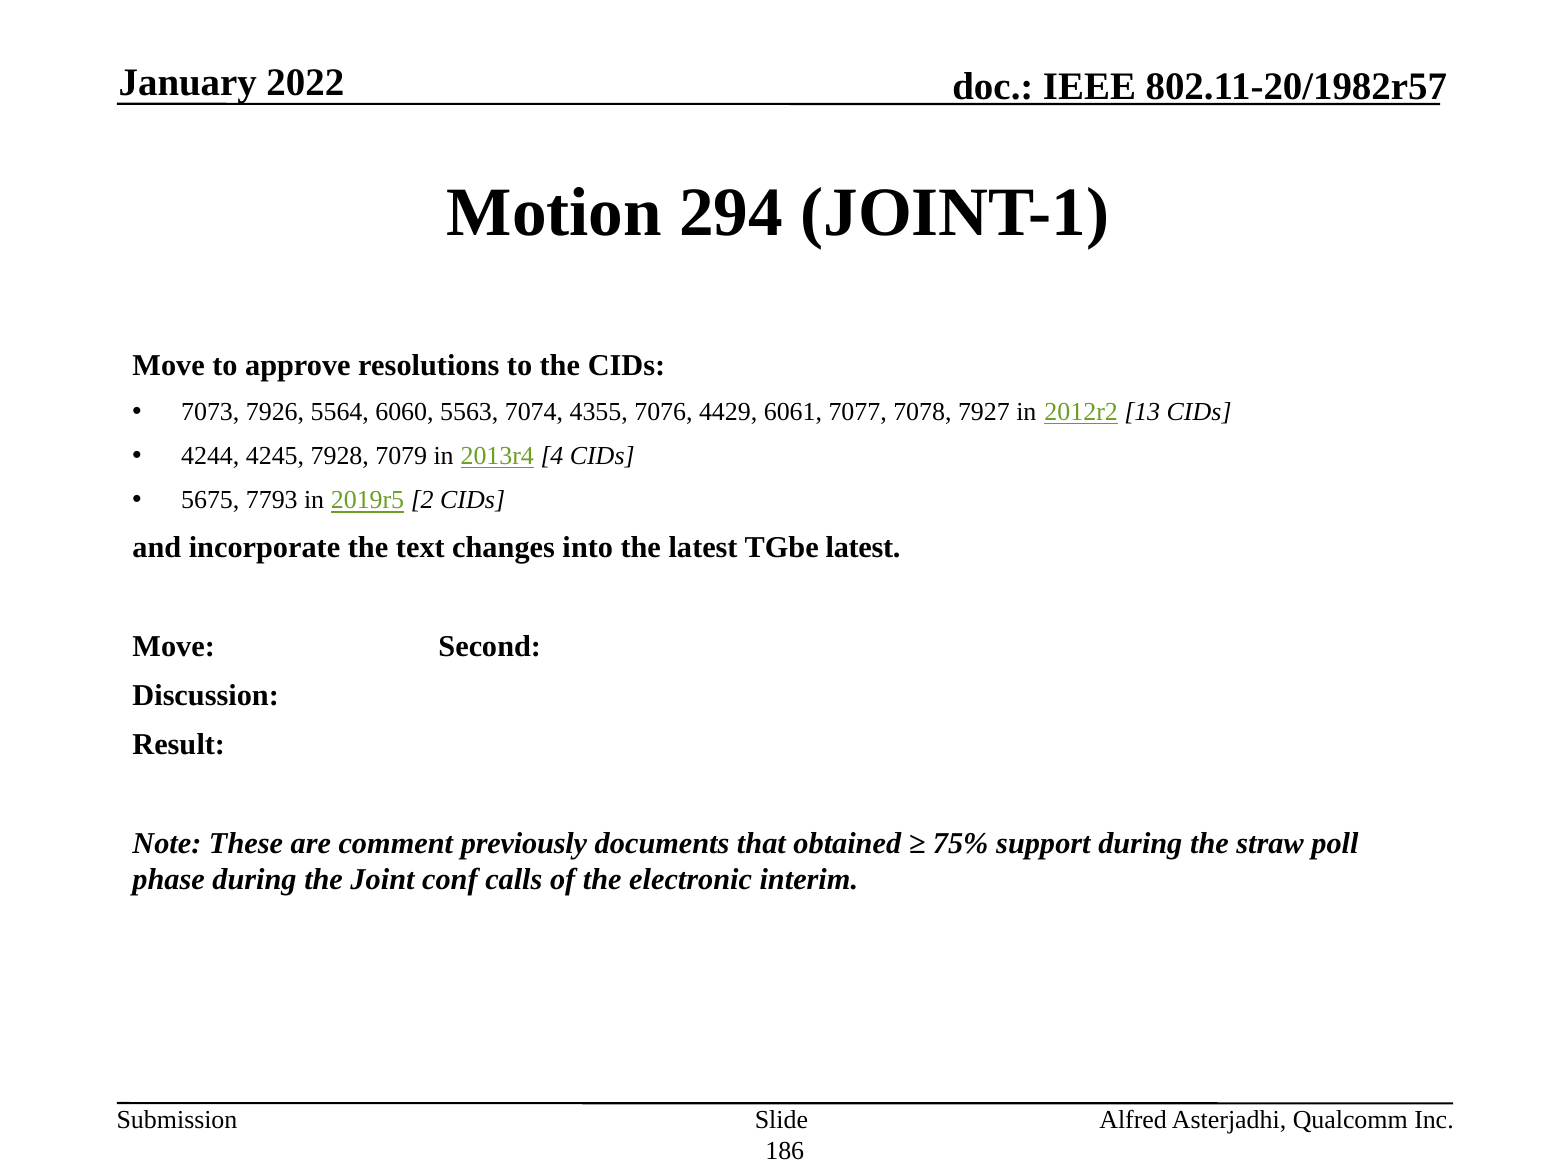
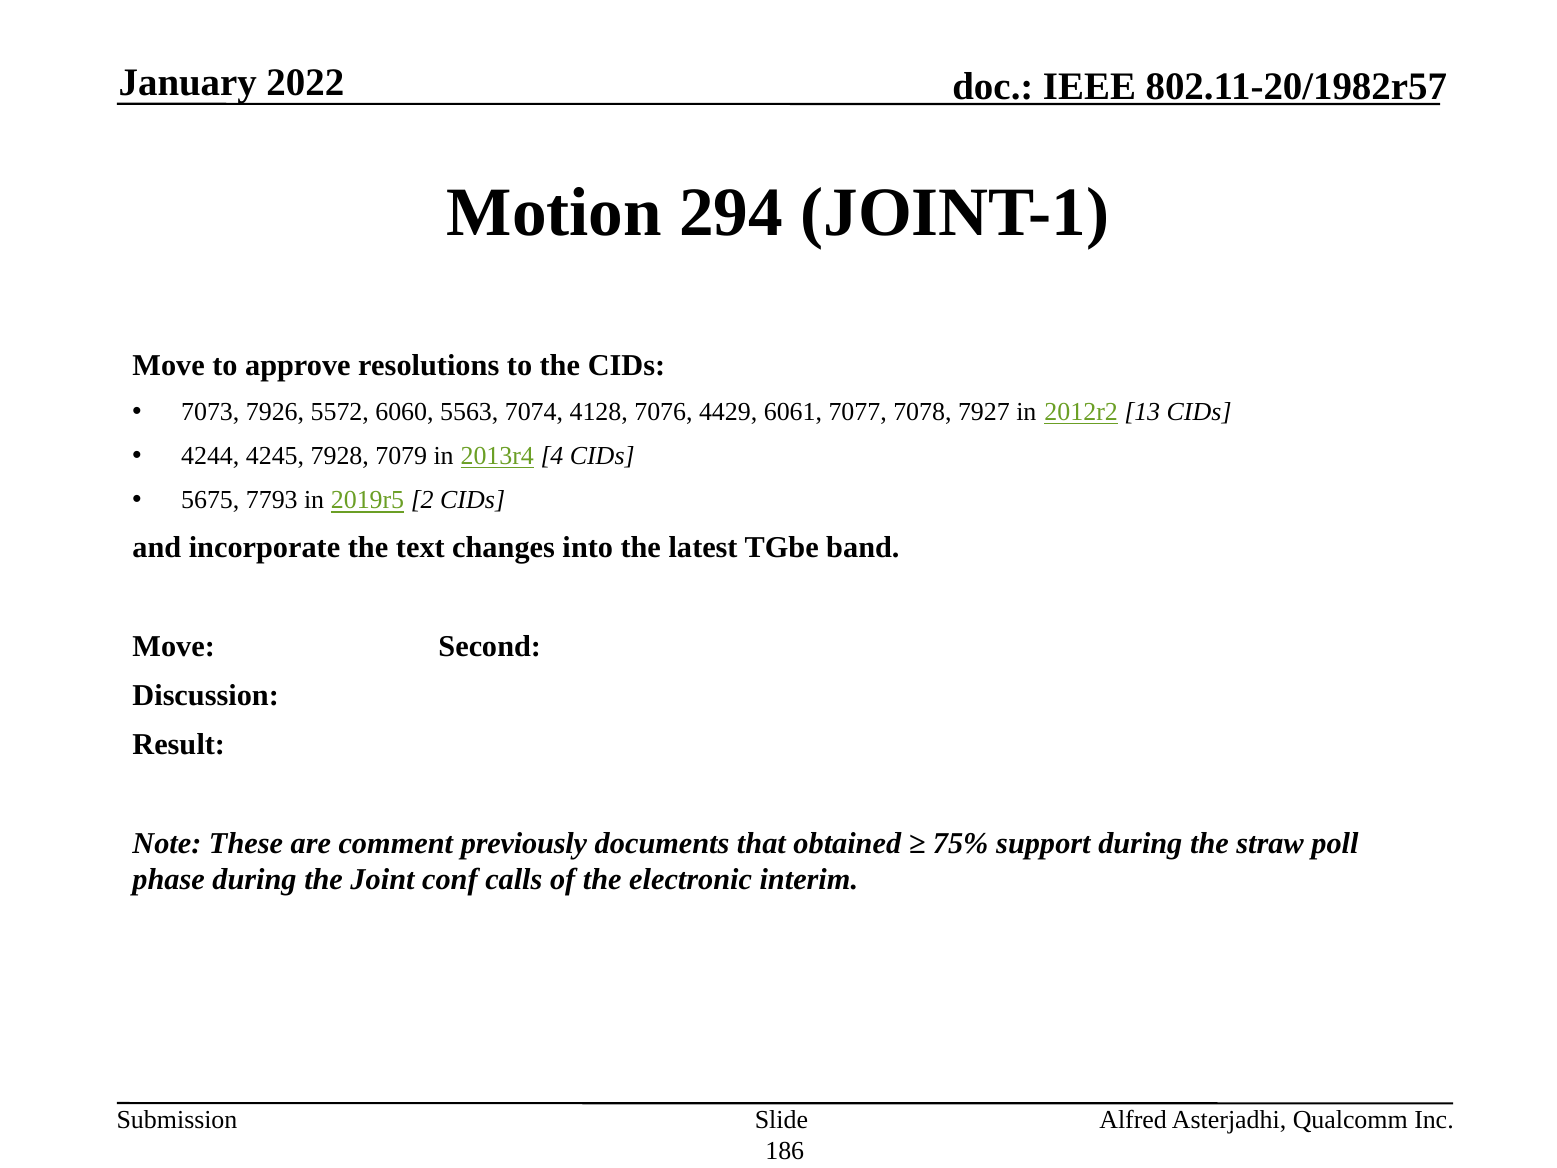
5564: 5564 -> 5572
4355: 4355 -> 4128
TGbe latest: latest -> band
